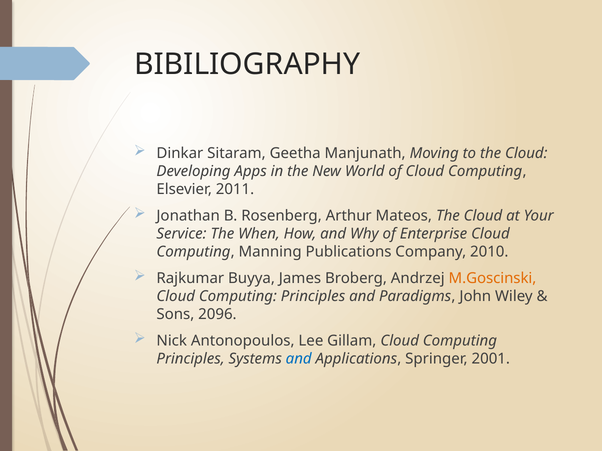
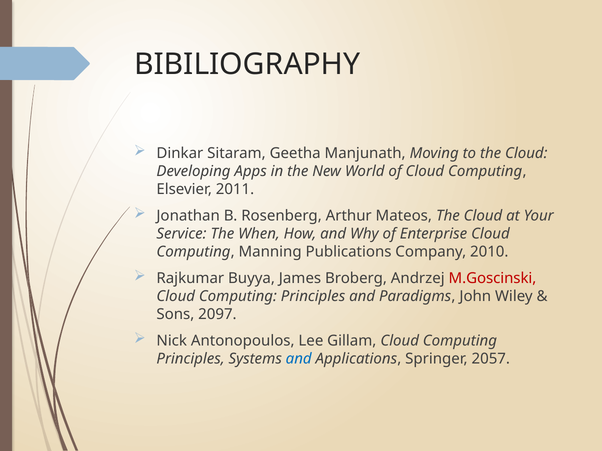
M.Goscinski colour: orange -> red
2096: 2096 -> 2097
2001: 2001 -> 2057
